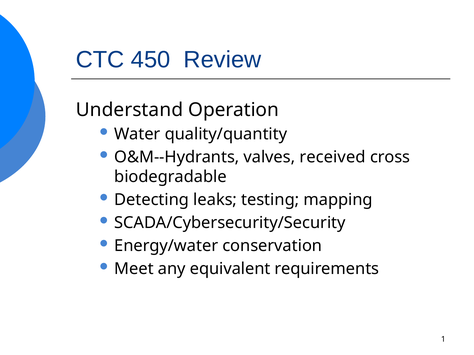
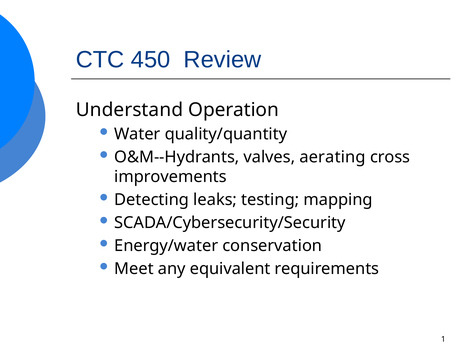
received: received -> aerating
biodegradable: biodegradable -> improvements
